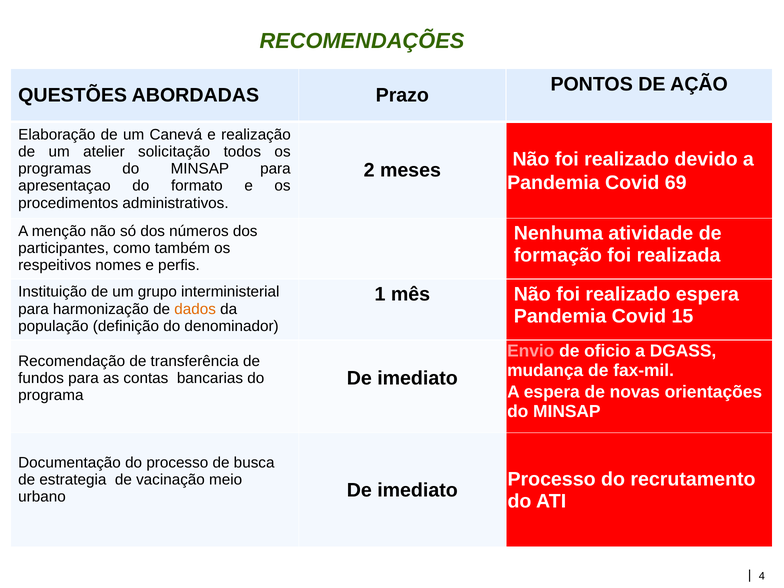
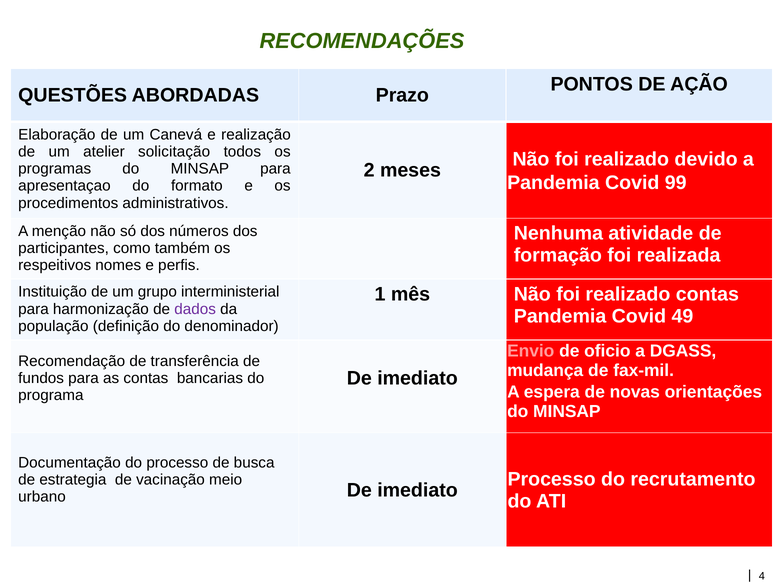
69: 69 -> 99
realizado espera: espera -> contas
dados colour: orange -> purple
15: 15 -> 49
